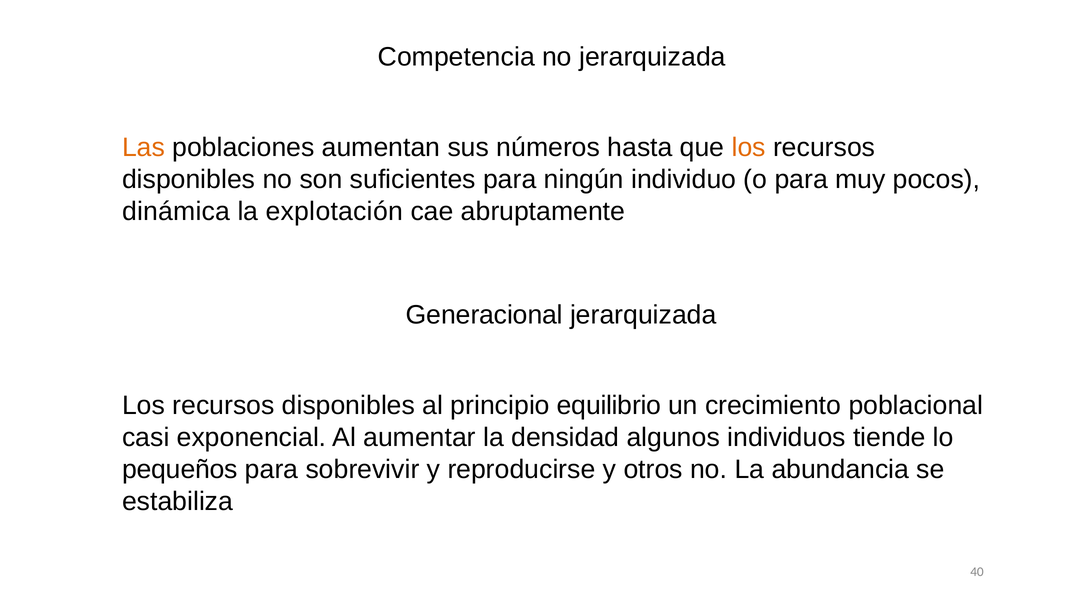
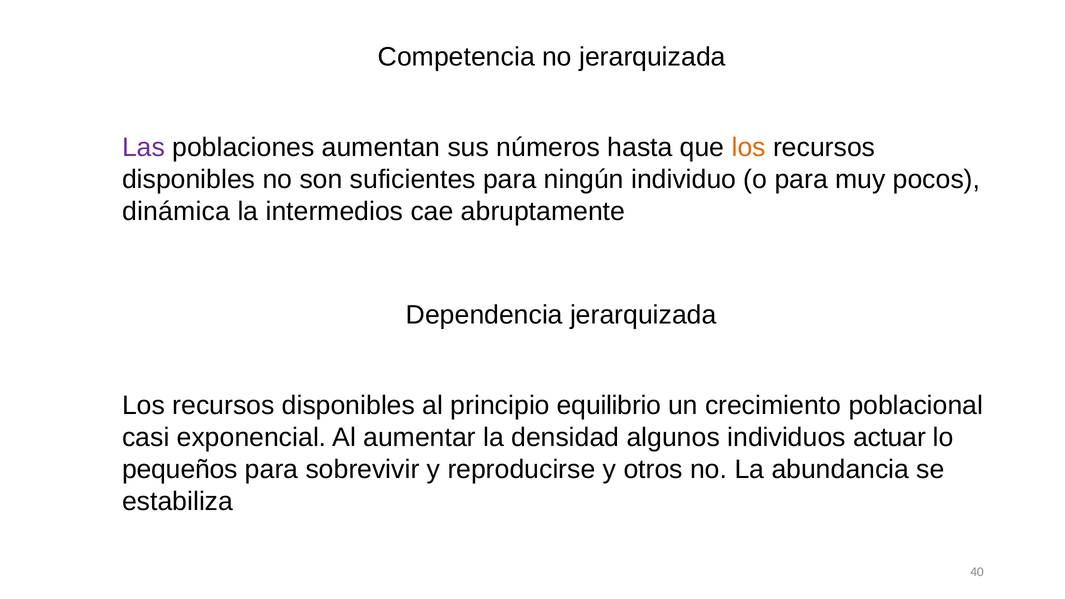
Las colour: orange -> purple
explotación: explotación -> intermedios
Generacional: Generacional -> Dependencia
tiende: tiende -> actuar
